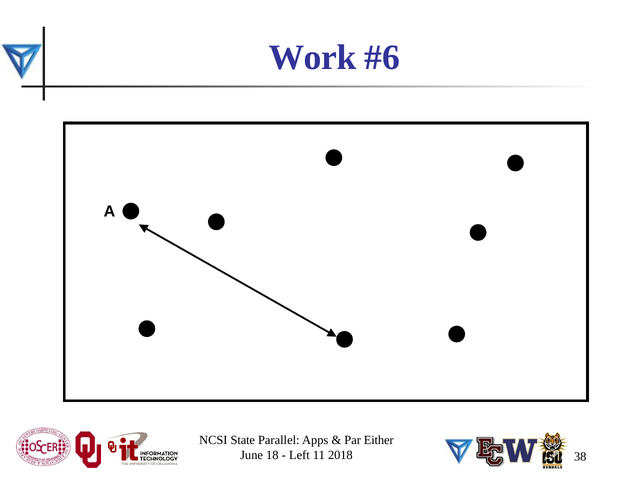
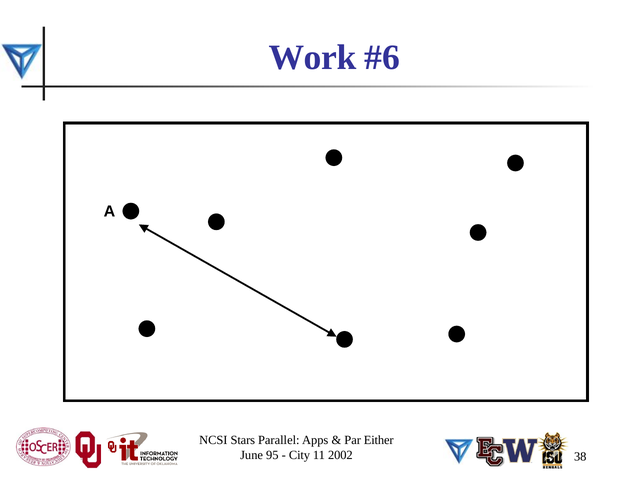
State: State -> Stars
18: 18 -> 95
Left: Left -> City
2018: 2018 -> 2002
